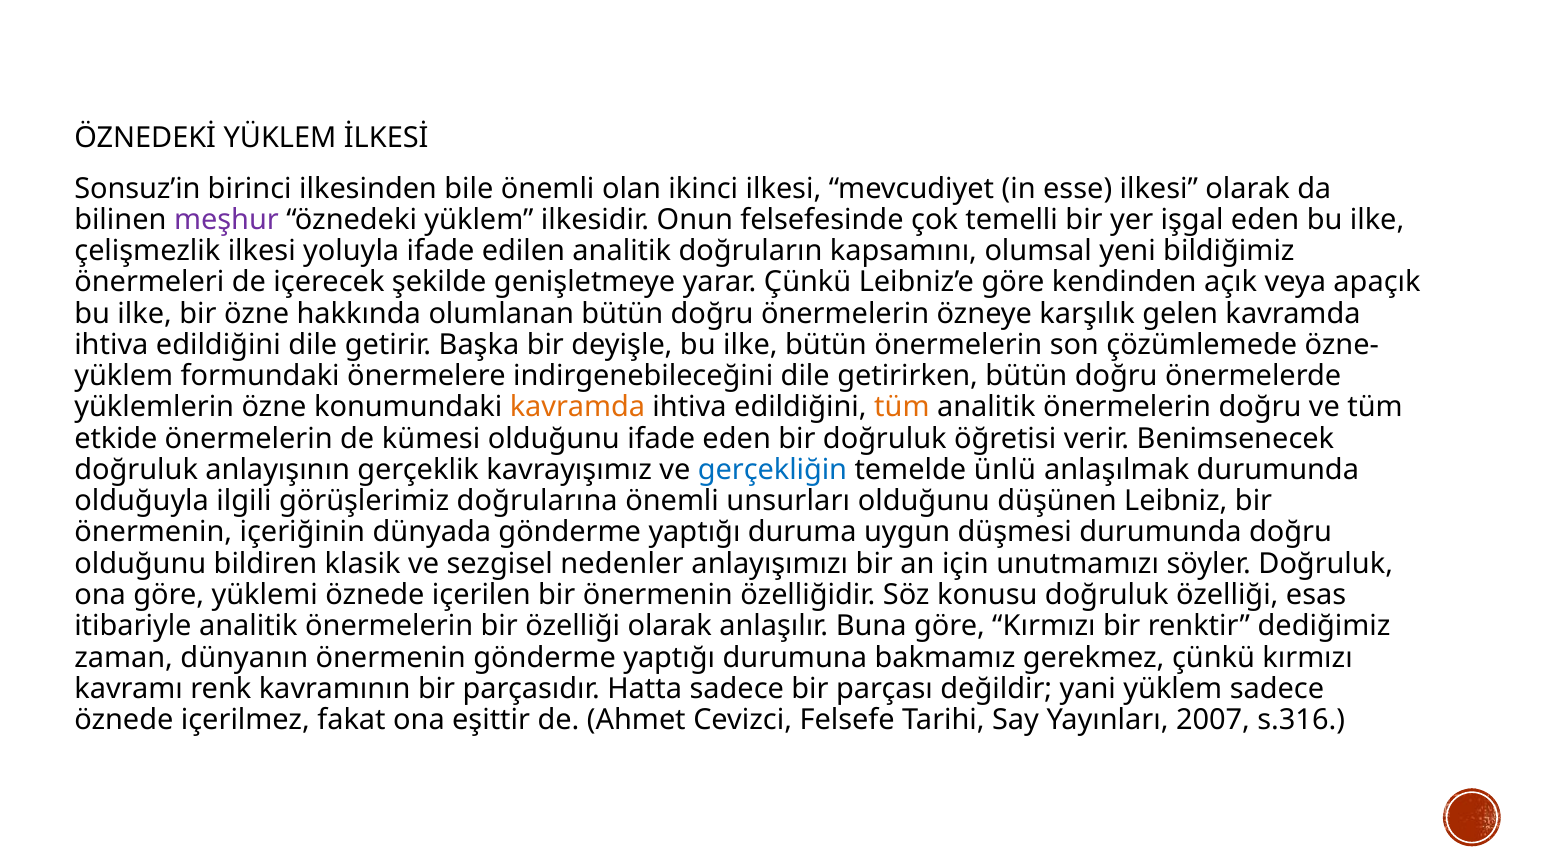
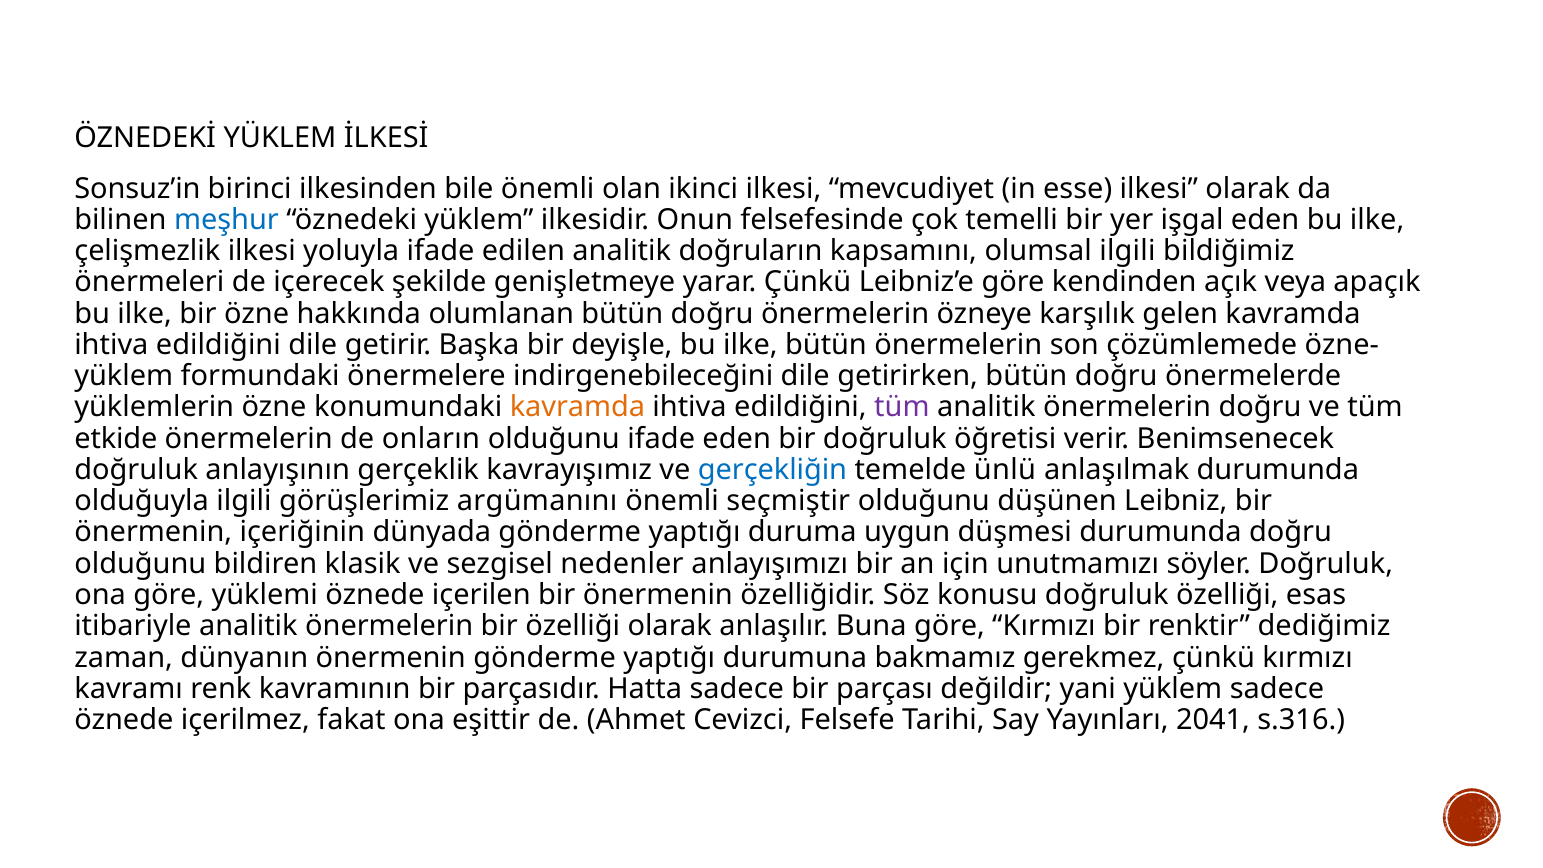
meşhur colour: purple -> blue
olumsal yeni: yeni -> ilgili
tüm at (902, 407) colour: orange -> purple
kümesi: kümesi -> onların
doğrularına: doğrularına -> argümanını
unsurları: unsurları -> seçmiştir
2007: 2007 -> 2041
